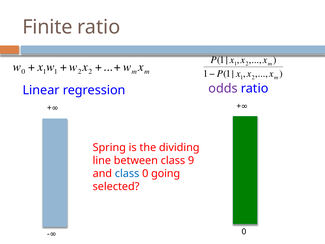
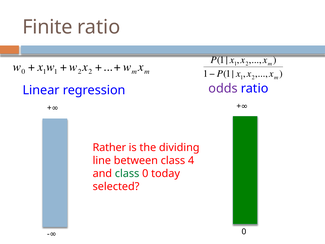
Spring: Spring -> Rather
9: 9 -> 4
class at (127, 173) colour: blue -> green
going: going -> today
